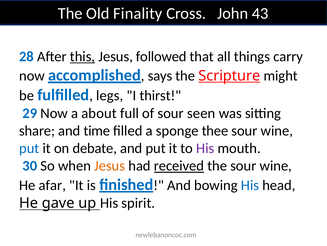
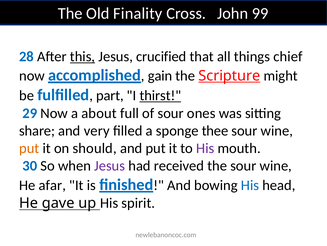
43: 43 -> 99
followed: followed -> crucified
carry: carry -> chief
says: says -> gain
legs: legs -> part
thirst underline: none -> present
seen: seen -> ones
time: time -> very
put at (29, 148) colour: blue -> orange
debate: debate -> should
Jesus at (110, 165) colour: orange -> purple
received underline: present -> none
